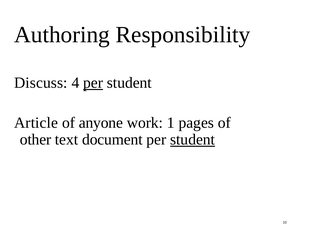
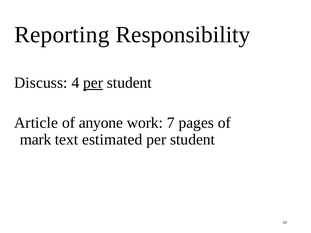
Authoring: Authoring -> Reporting
1: 1 -> 7
other: other -> mark
document: document -> estimated
student at (193, 140) underline: present -> none
